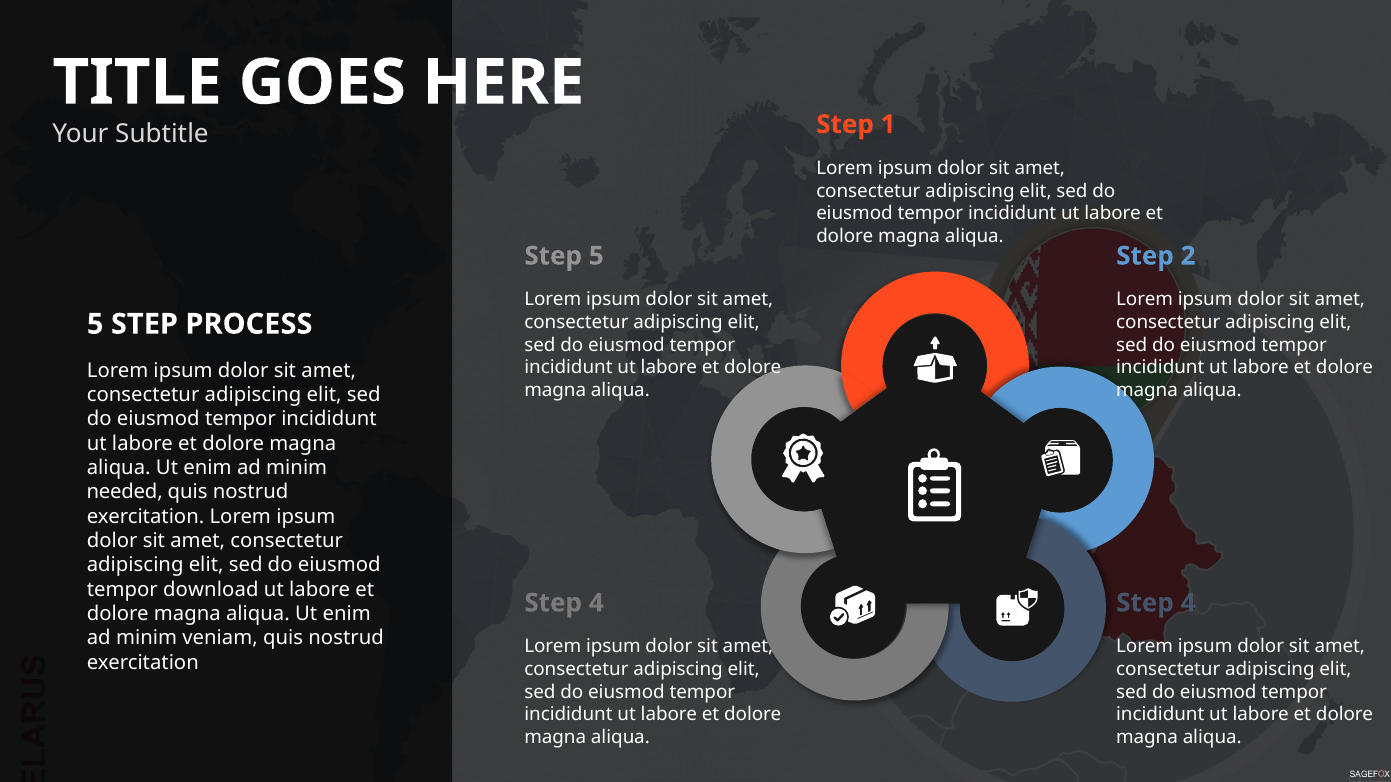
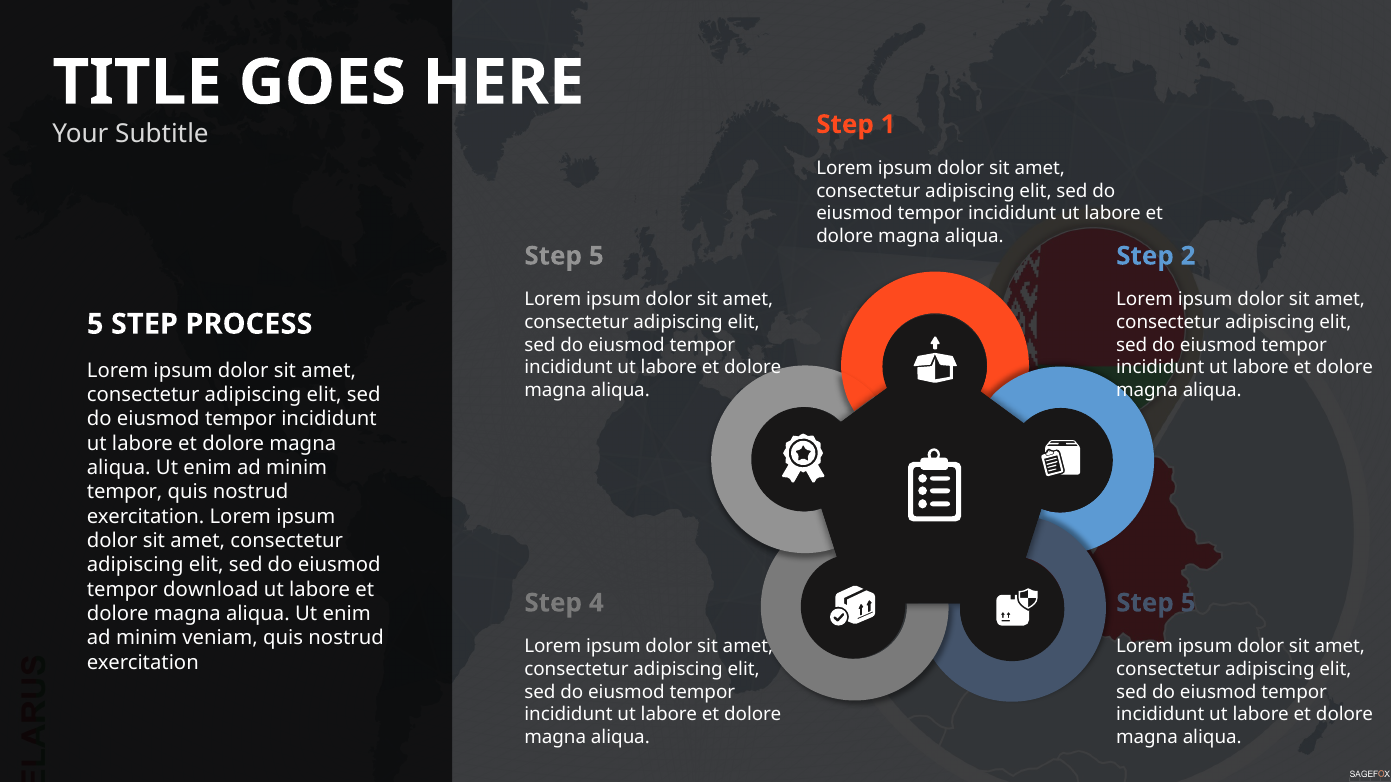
needed at (125, 492): needed -> tempor
4 at (1188, 603): 4 -> 5
